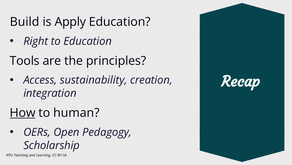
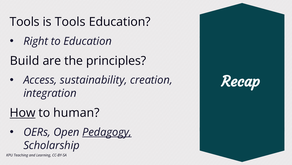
Build at (25, 22): Build -> Tools
is Apply: Apply -> Tools
Tools: Tools -> Build
Pedagogy underline: none -> present
